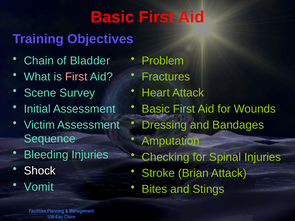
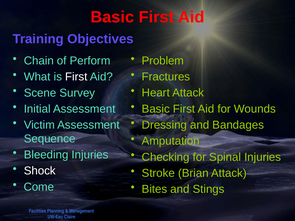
Bladder: Bladder -> Perform
First at (76, 77) colour: pink -> white
Vomit: Vomit -> Come
